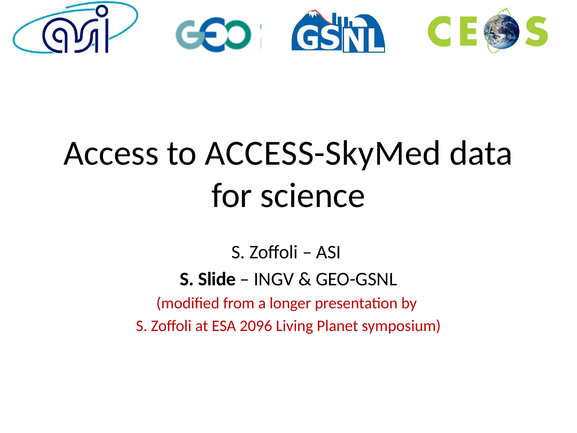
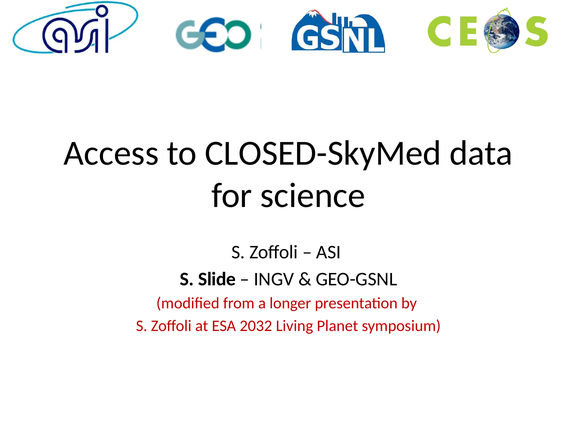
ACCESS-SkyMed: ACCESS-SkyMed -> CLOSED-SkyMed
2096: 2096 -> 2032
